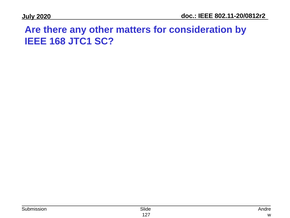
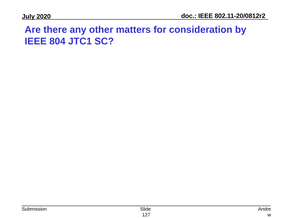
168: 168 -> 804
